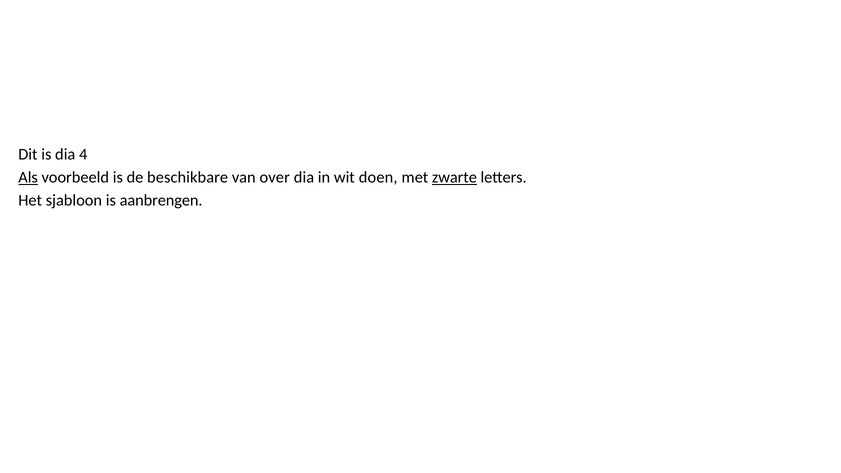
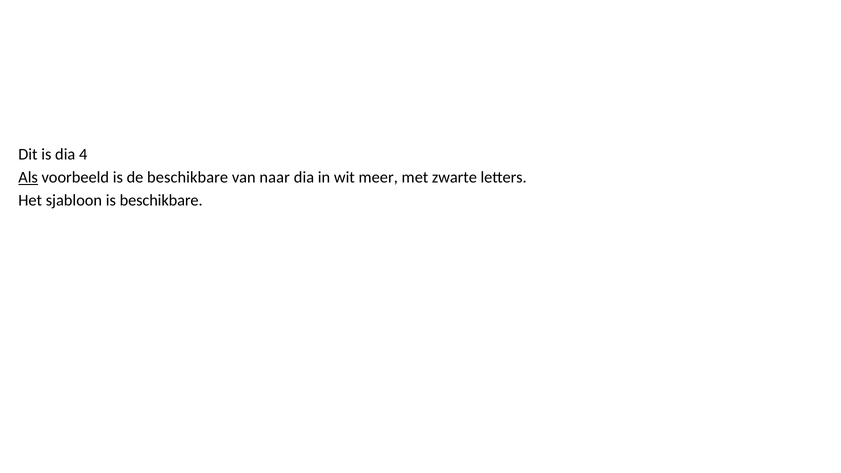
over: over -> naar
doen: doen -> meer
zwarte underline: present -> none
is aanbrengen: aanbrengen -> beschikbare
